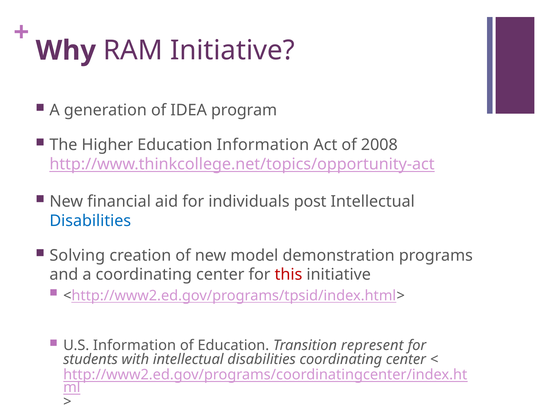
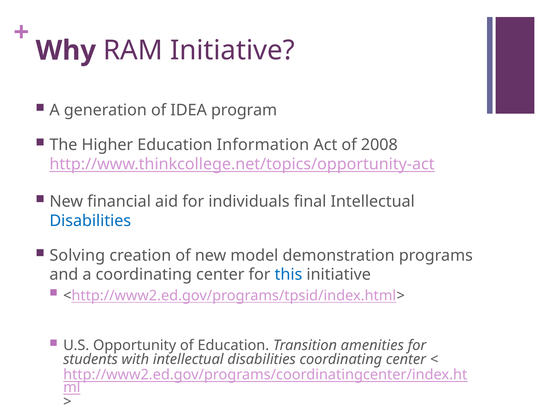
post: post -> final
this colour: red -> blue
U.S Information: Information -> Opportunity
represent: represent -> amenities
